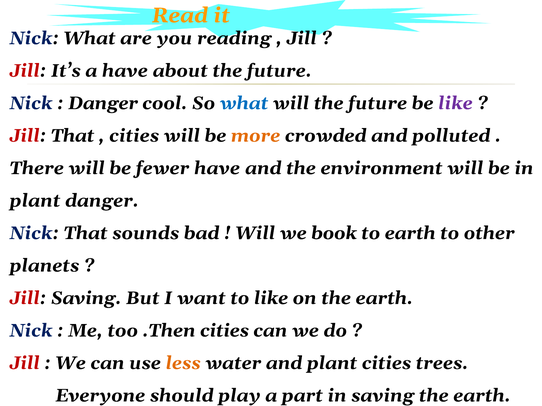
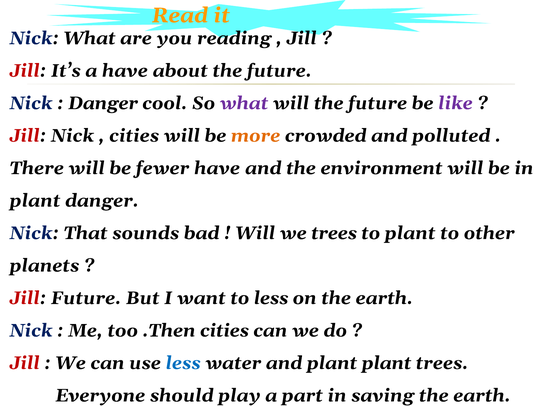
what at (244, 103) colour: blue -> purple
Jill That: That -> Nick
we book: book -> trees
to earth: earth -> plant
Jill Saving: Saving -> Future
to like: like -> less
less at (183, 363) colour: orange -> blue
plant cities: cities -> plant
